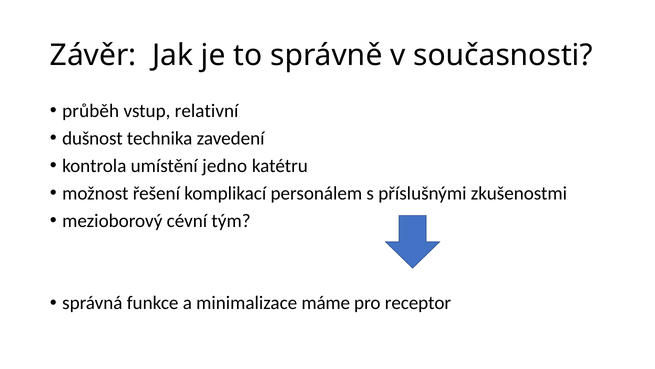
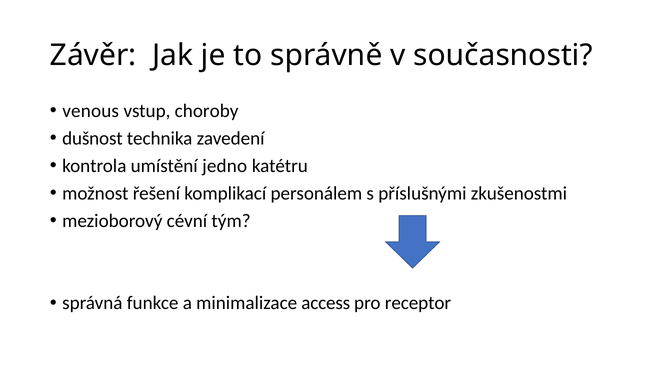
průběh: průběh -> venous
relativní: relativní -> choroby
máme: máme -> access
